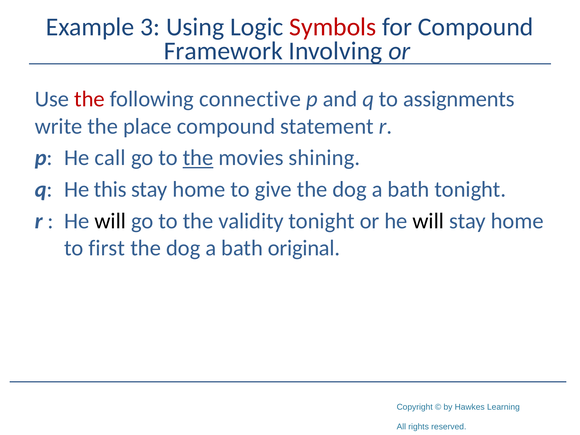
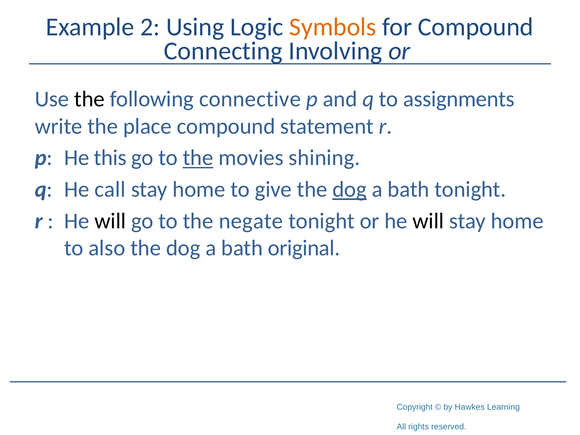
3: 3 -> 2
Symbols colour: red -> orange
Framework: Framework -> Connecting
the at (90, 99) colour: red -> black
call: call -> this
this: this -> call
dog at (350, 189) underline: none -> present
validity: validity -> negate
first: first -> also
